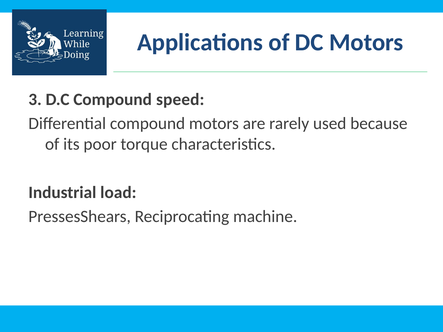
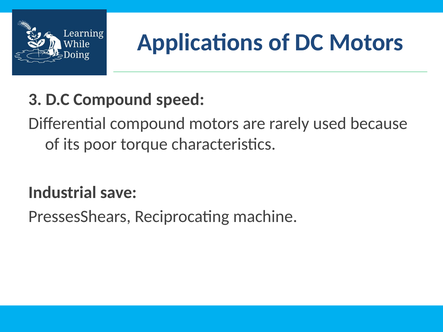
load: load -> save
